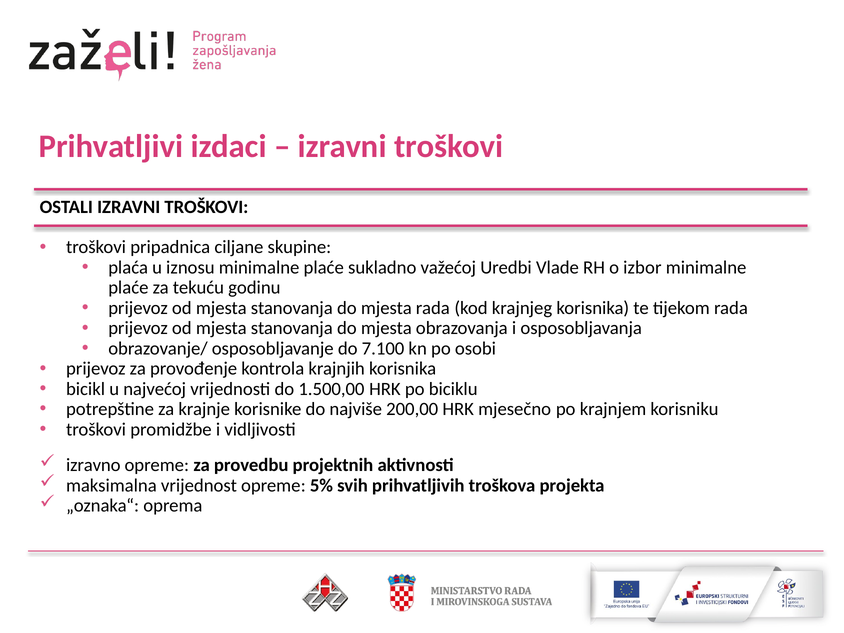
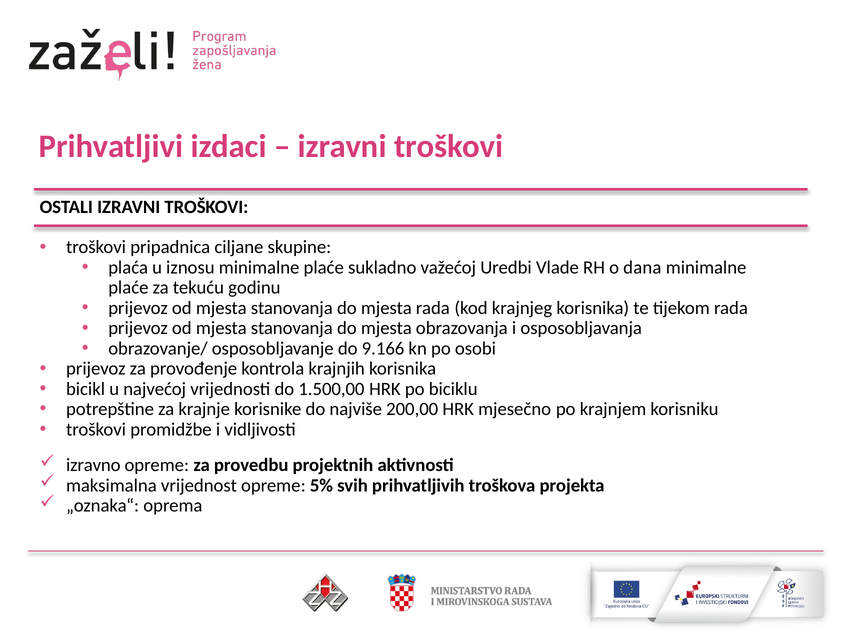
izbor: izbor -> dana
7.100: 7.100 -> 9.166
